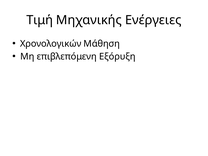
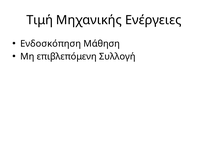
Χρονολογικών: Χρονολογικών -> Ενδοσκόπηση
Εξόρυξη: Εξόρυξη -> Συλλογή
